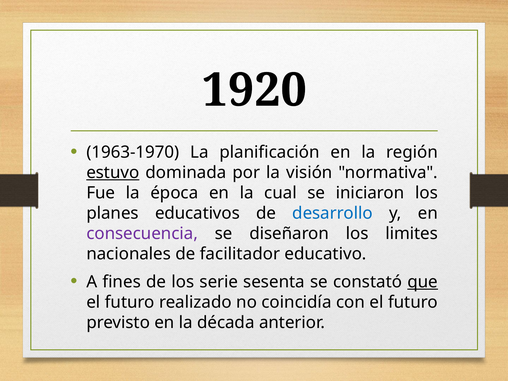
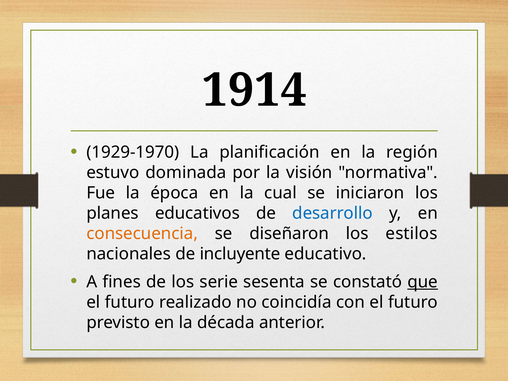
1920: 1920 -> 1914
1963-1970: 1963-1970 -> 1929-1970
estuvo underline: present -> none
consecuencia colour: purple -> orange
limites: limites -> estilos
facilitador: facilitador -> incluyente
